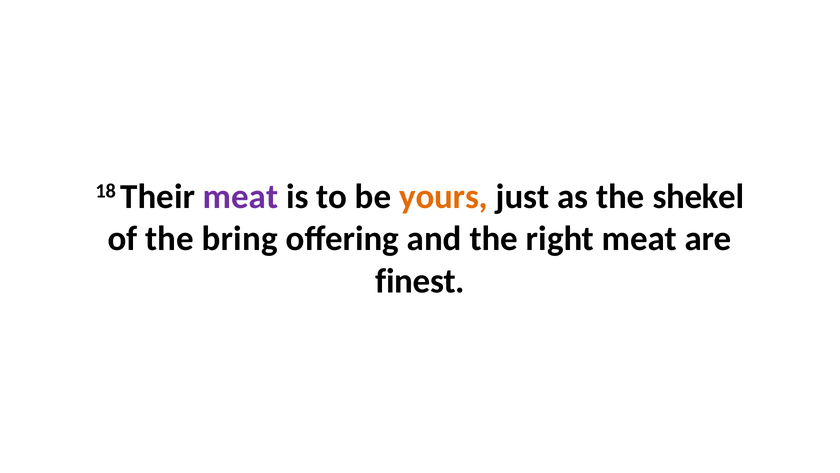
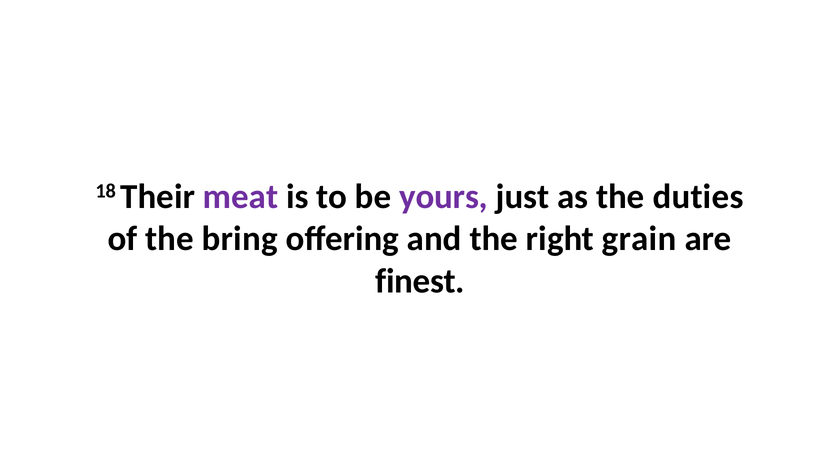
yours colour: orange -> purple
shekel: shekel -> duties
right meat: meat -> grain
